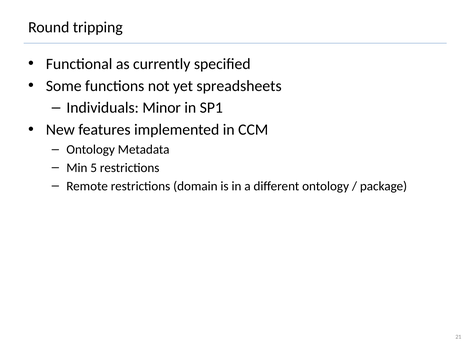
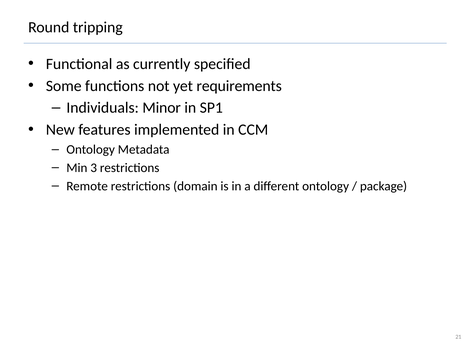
spreadsheets: spreadsheets -> requirements
5: 5 -> 3
